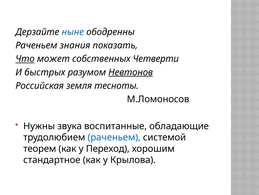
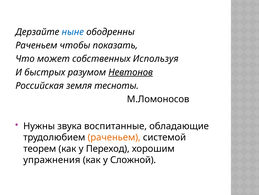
знания: знания -> чтобы
Что underline: present -> none
Четверти: Четверти -> Используя
раченьем at (114, 137) colour: blue -> orange
стандартное: стандартное -> упражнения
Крылова: Крылова -> Сложной
